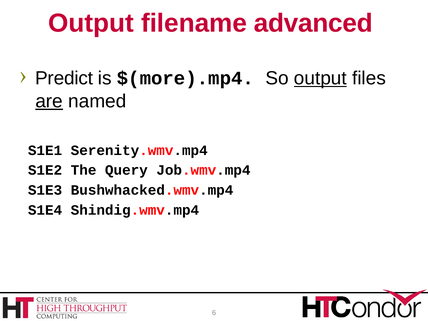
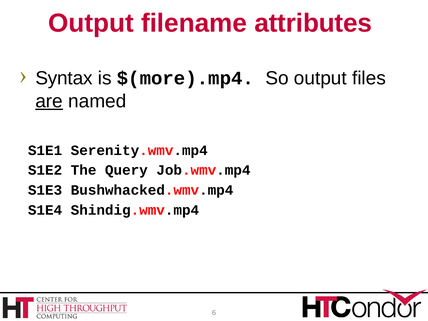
advanced: advanced -> attributes
Predict: Predict -> Syntax
output at (320, 78) underline: present -> none
